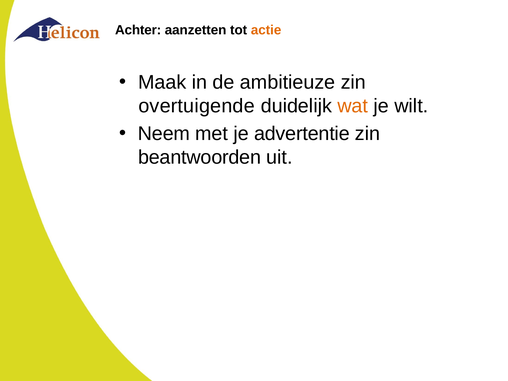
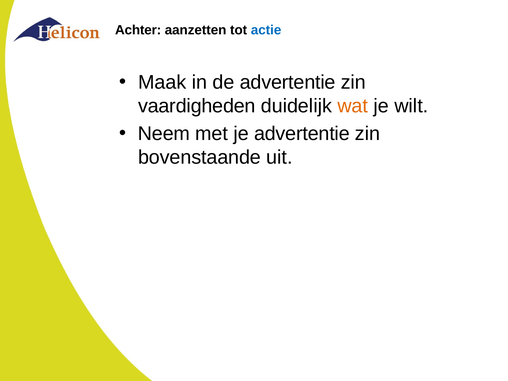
actie colour: orange -> blue
de ambitieuze: ambitieuze -> advertentie
overtuigende: overtuigende -> vaardigheden
beantwoorden: beantwoorden -> bovenstaande
